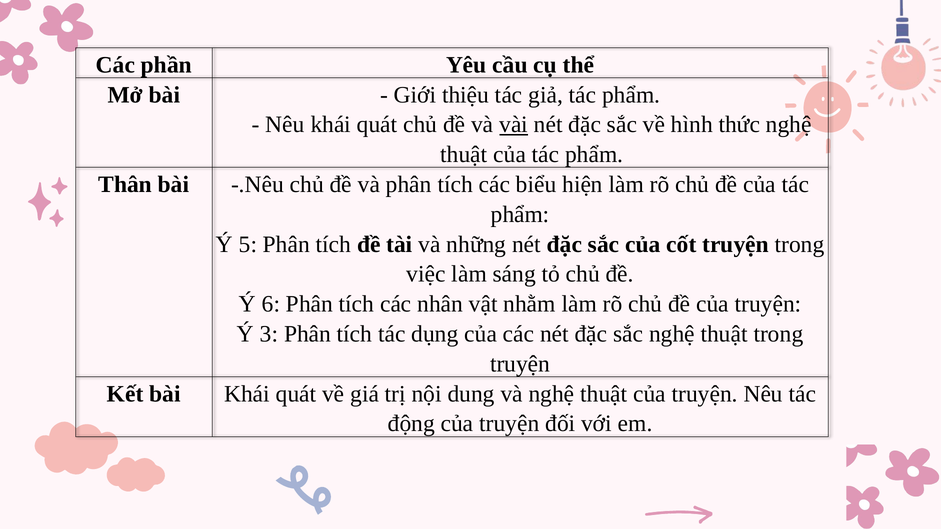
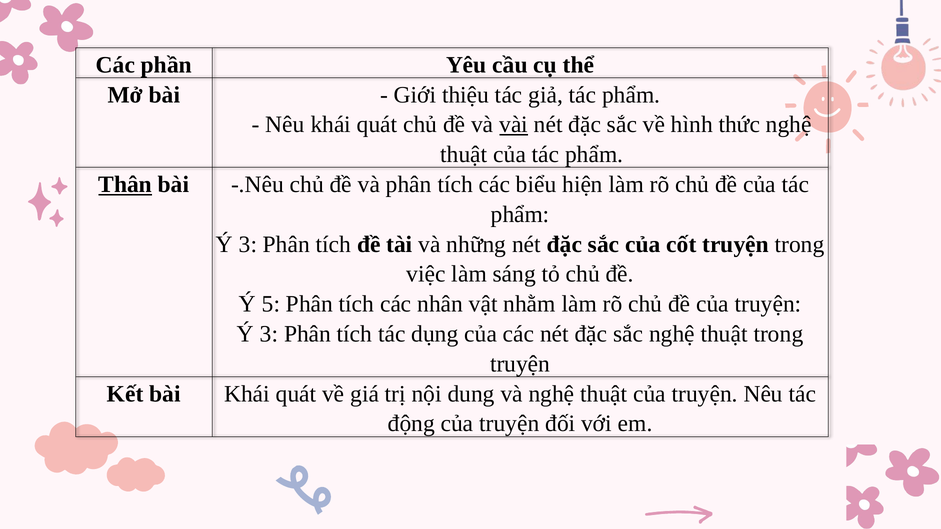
Thân underline: none -> present
5 at (248, 244): 5 -> 3
6: 6 -> 5
